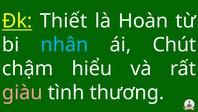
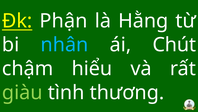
Thiết: Thiết -> Phận
Hoàn: Hoàn -> Hằng
giàu colour: pink -> light green
